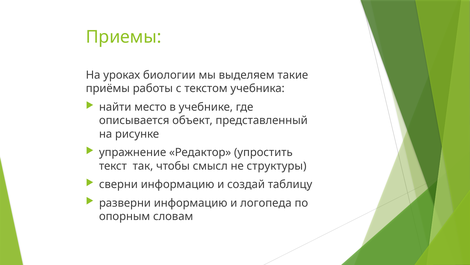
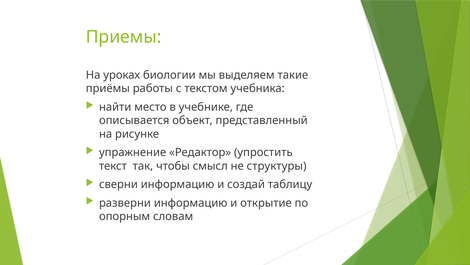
логопеда: логопеда -> открытие
